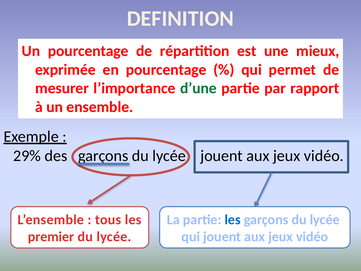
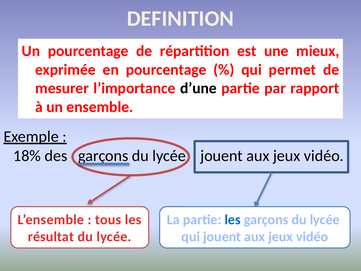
d’une colour: green -> black
29%: 29% -> 18%
premier: premier -> résultat
